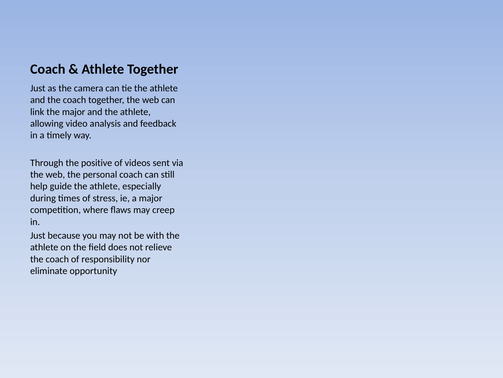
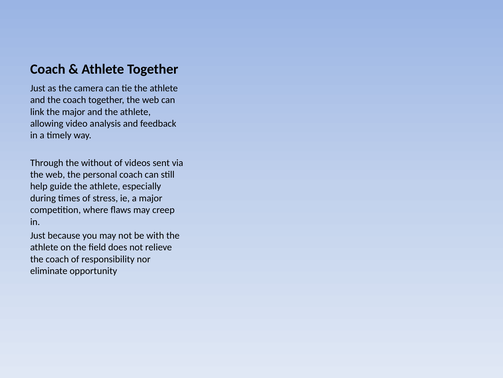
positive: positive -> without
